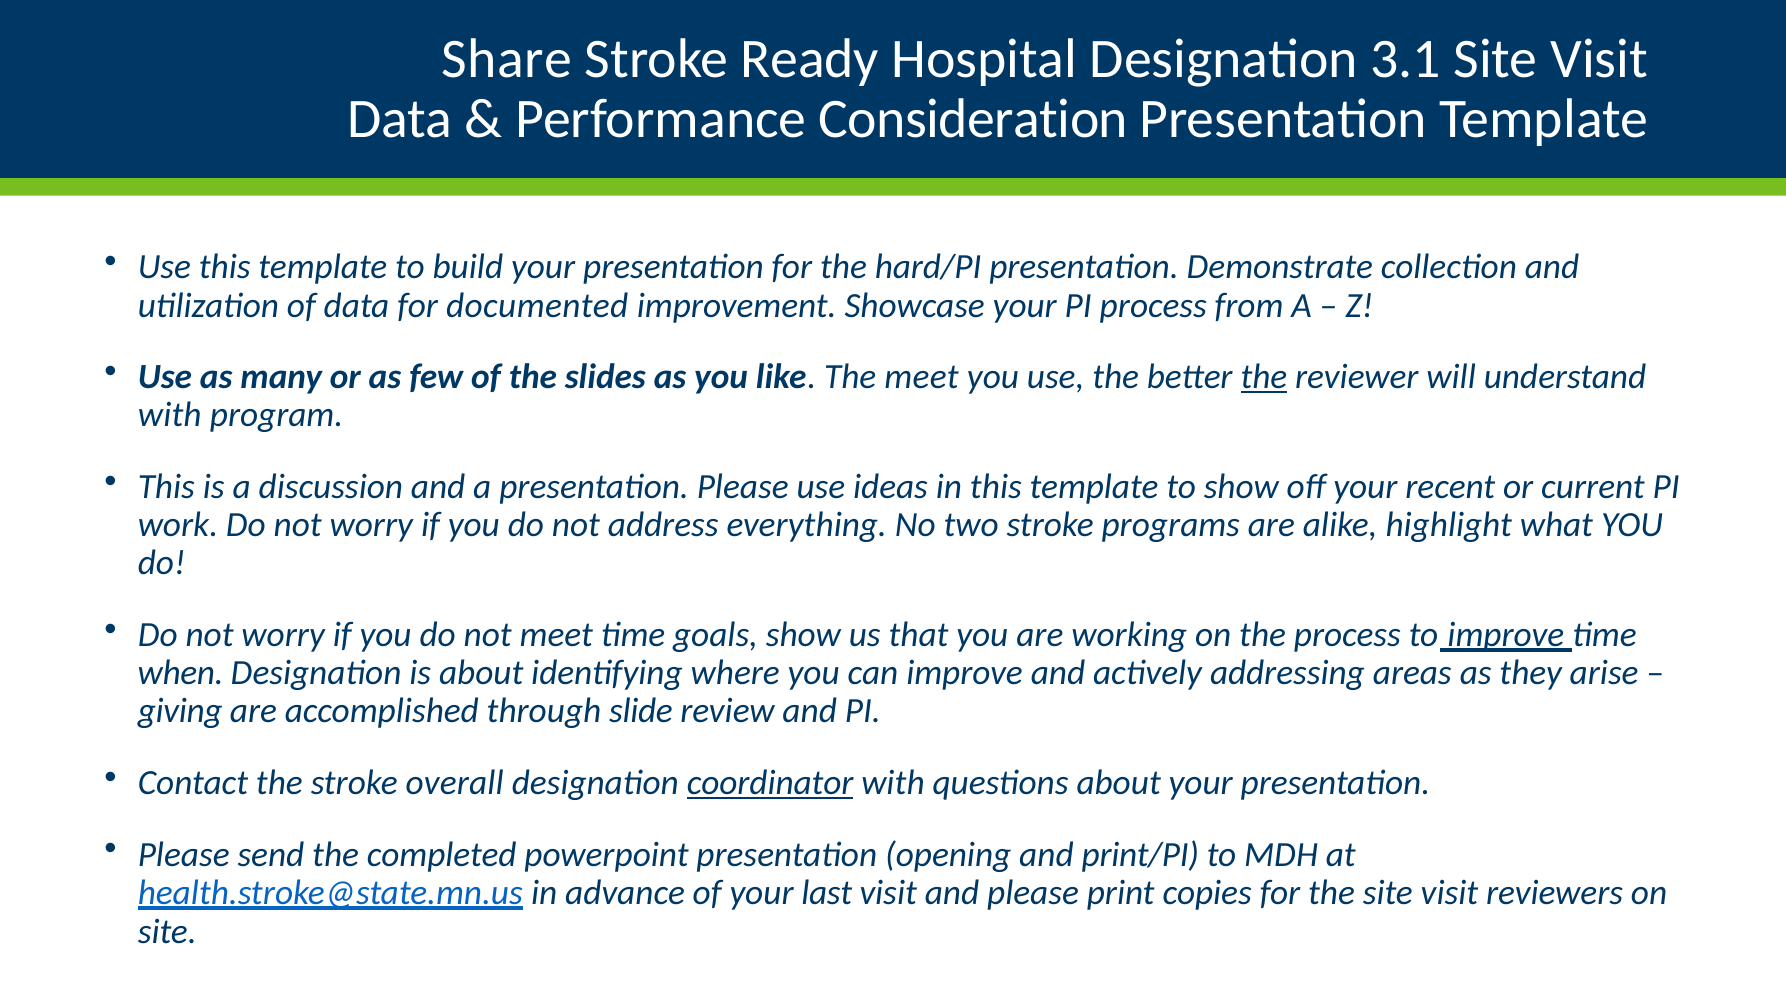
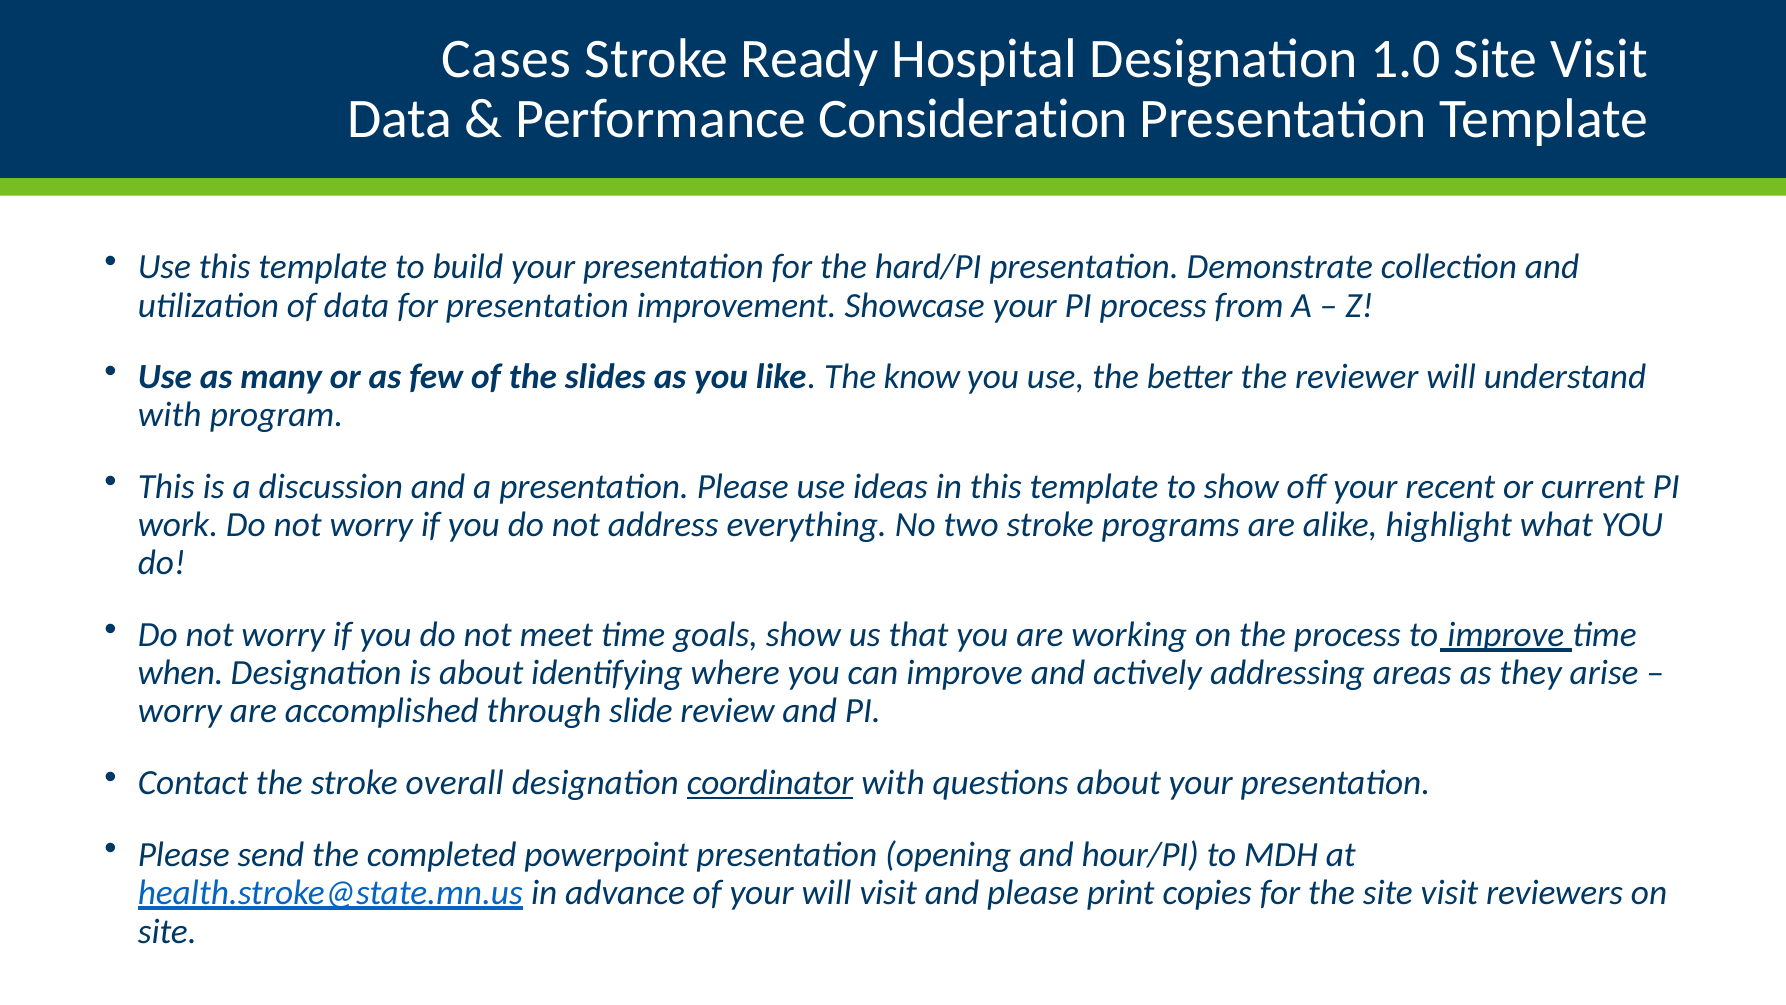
Share: Share -> Cases
3.1: 3.1 -> 1.0
for documented: documented -> presentation
The meet: meet -> know
the at (1264, 377) underline: present -> none
giving at (180, 711): giving -> worry
print/PI: print/PI -> hour/PI
your last: last -> will
